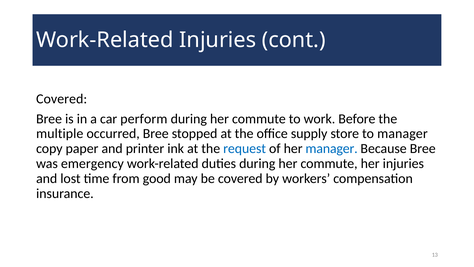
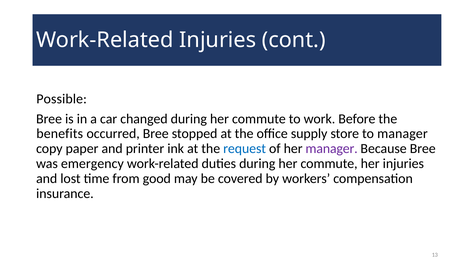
Covered at (62, 99): Covered -> Possible
perform: perform -> changed
multiple: multiple -> benefits
manager at (332, 148) colour: blue -> purple
